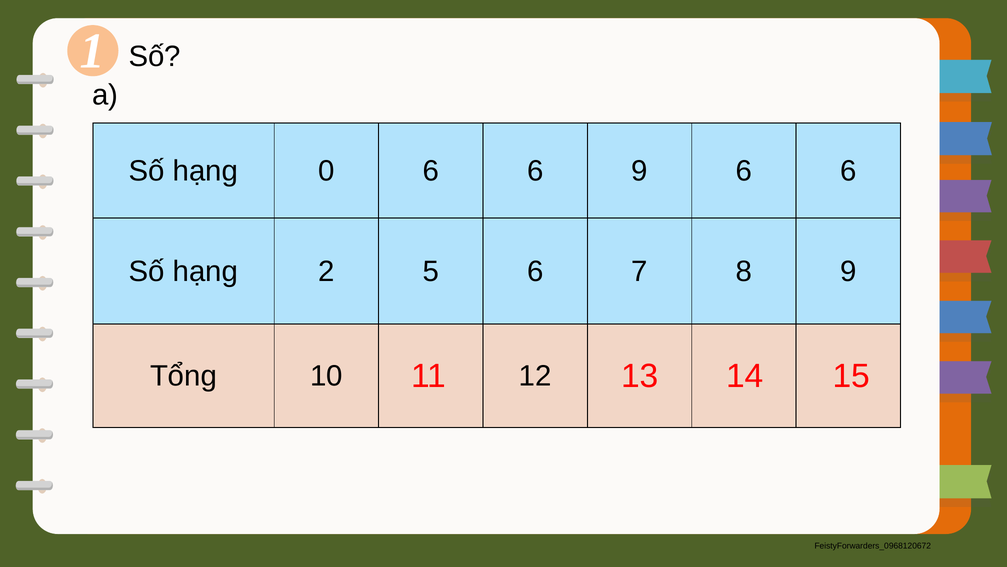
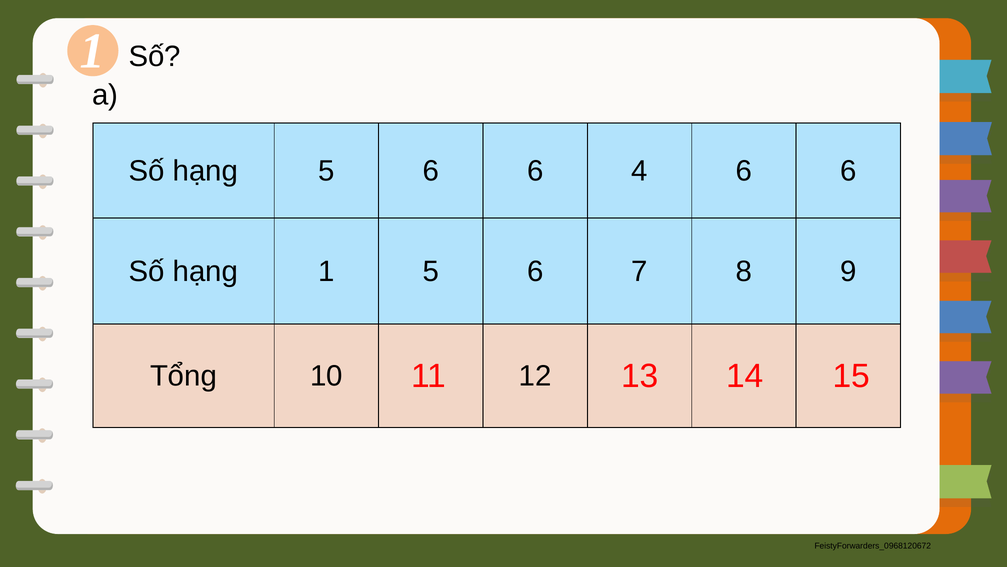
hạng 0: 0 -> 5
6 9: 9 -> 4
hạng 2: 2 -> 1
